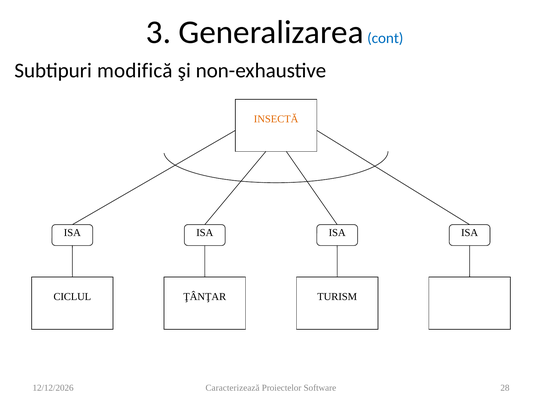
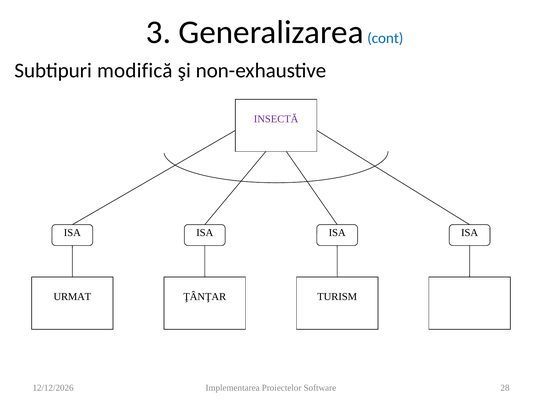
INSECTĂ colour: orange -> purple
CICLUL: CICLUL -> URMAT
Caracterizează: Caracterizează -> Implementarea
